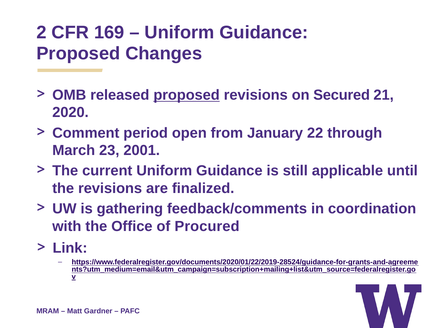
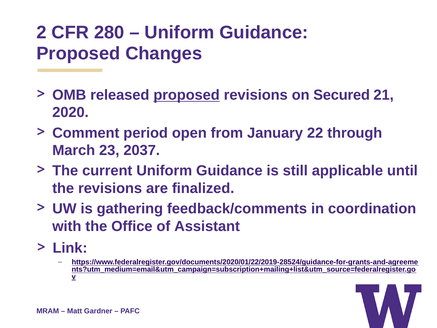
169: 169 -> 280
2001: 2001 -> 2037
Procured: Procured -> Assistant
